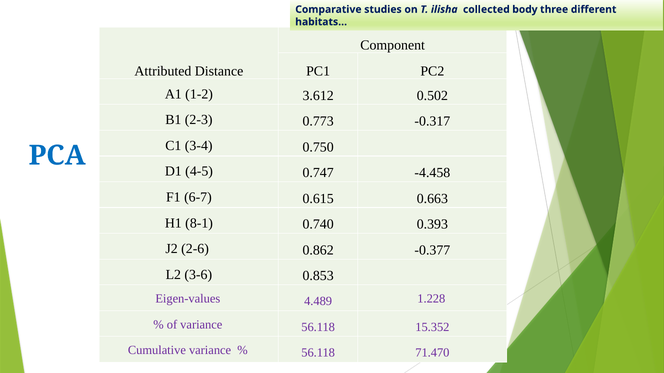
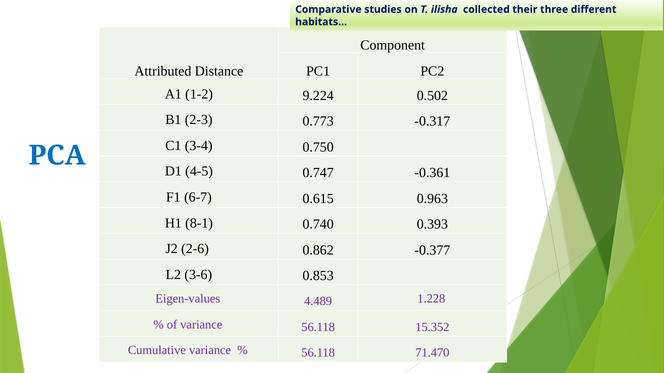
body: body -> their
3.612: 3.612 -> 9.224
-4.458: -4.458 -> -0.361
0.663: 0.663 -> 0.963
